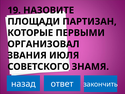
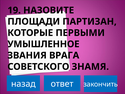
ОРГАНИЗОВАЛ: ОРГАНИЗОВАЛ -> УМЫШЛЕННОЕ
ИЮЛЯ: ИЮЛЯ -> ВРАГА
